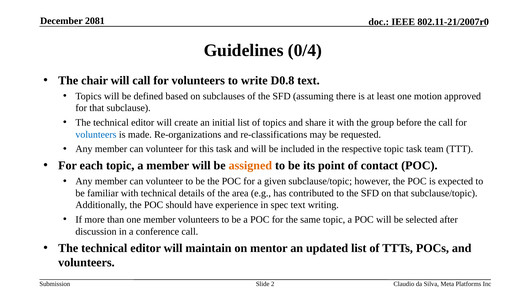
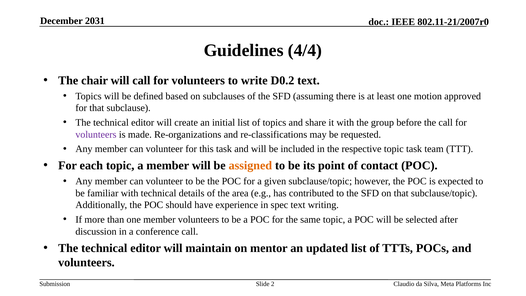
2081: 2081 -> 2031
0/4: 0/4 -> 4/4
D0.8: D0.8 -> D0.2
volunteers at (96, 134) colour: blue -> purple
